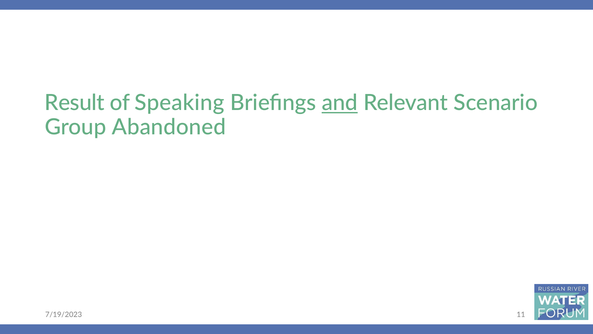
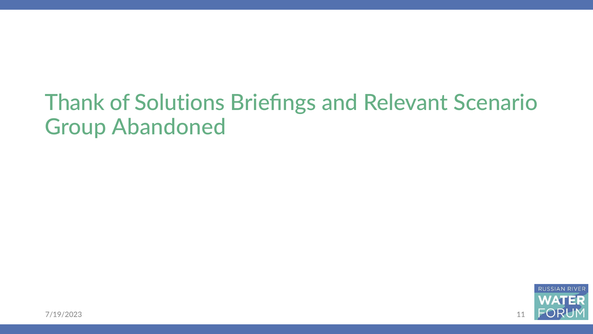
Result: Result -> Thank
Speaking: Speaking -> Solutions
and underline: present -> none
